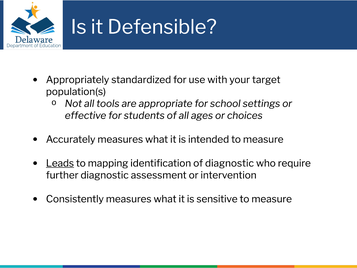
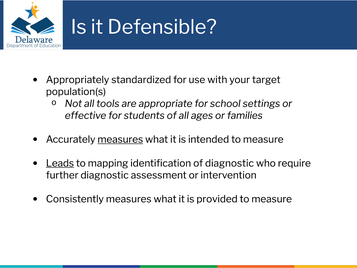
choices: choices -> families
measures at (120, 139) underline: none -> present
sensitive: sensitive -> provided
